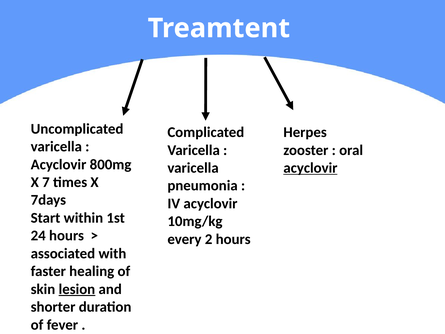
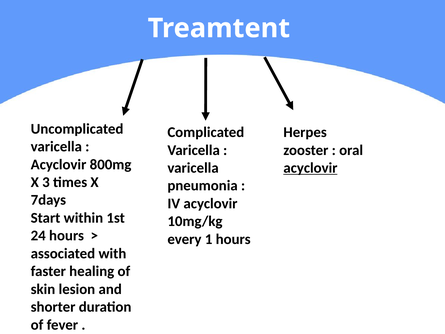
7: 7 -> 3
2: 2 -> 1
lesion underline: present -> none
